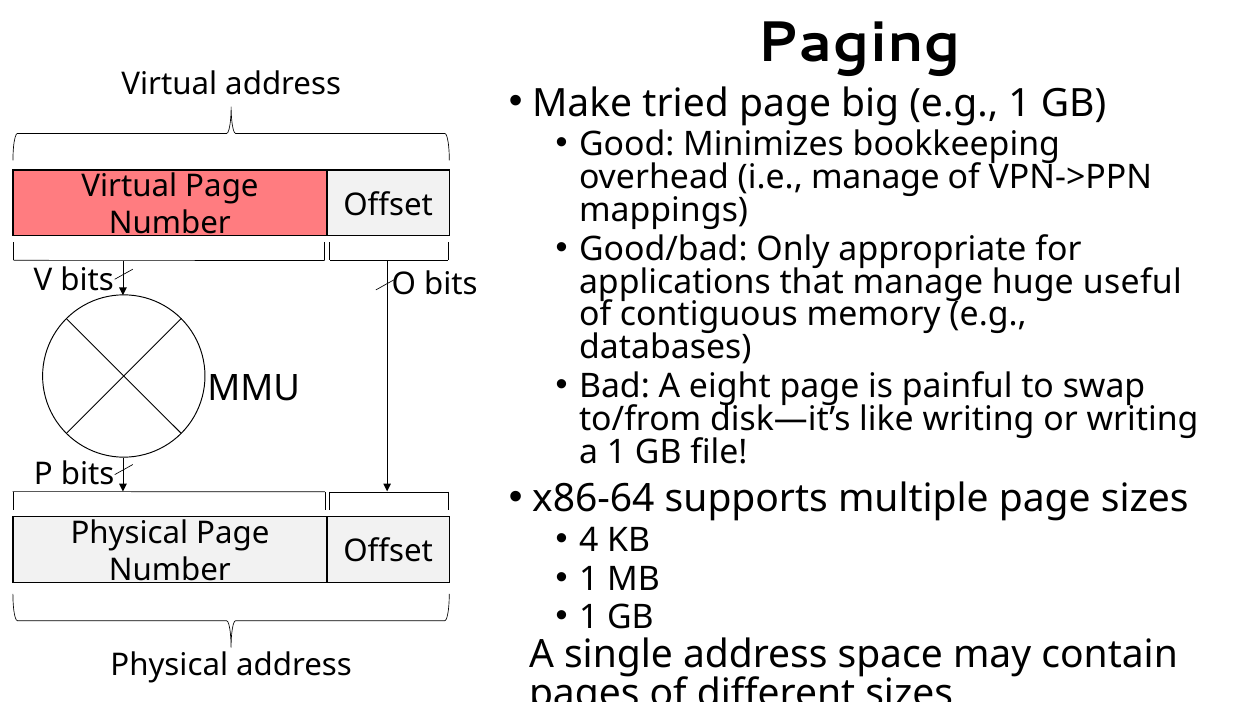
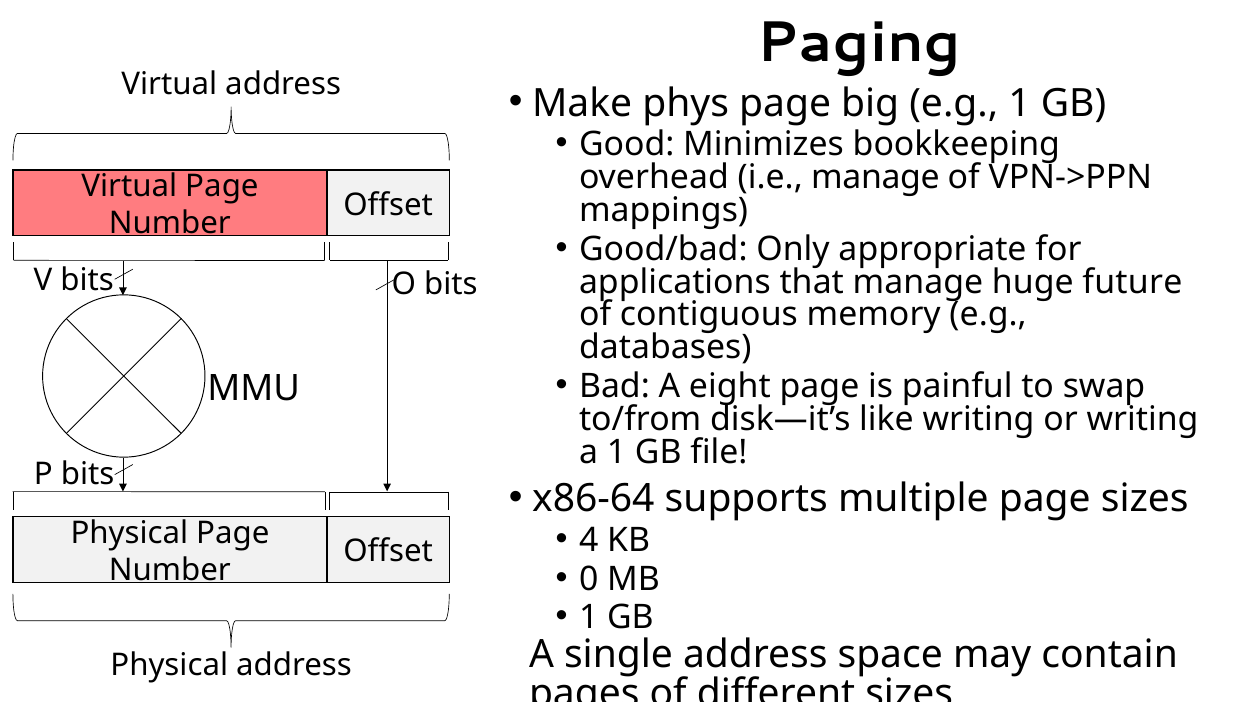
tried: tried -> phys
useful: useful -> future
1 at (589, 579): 1 -> 0
